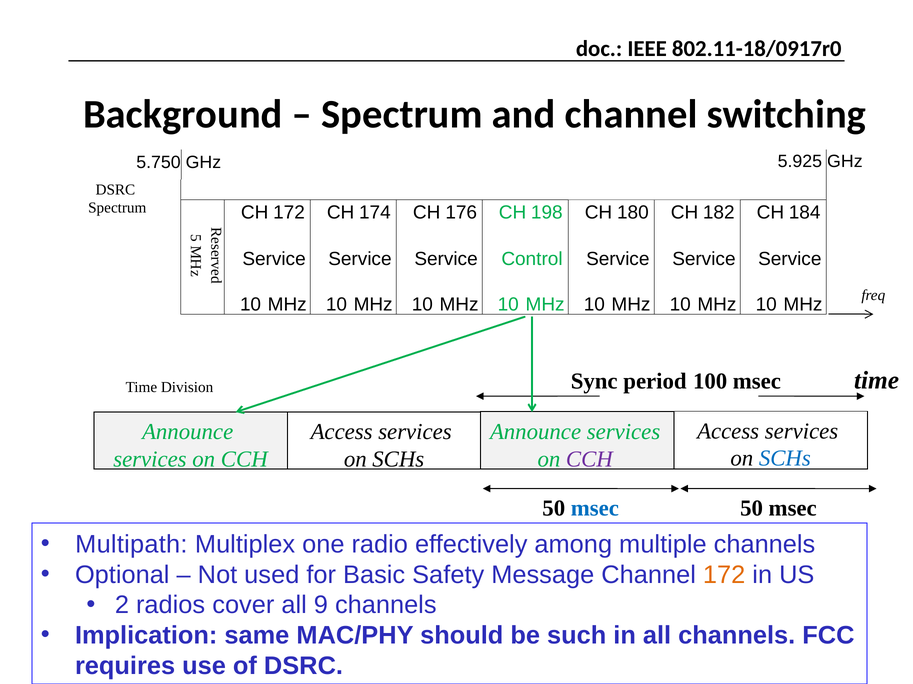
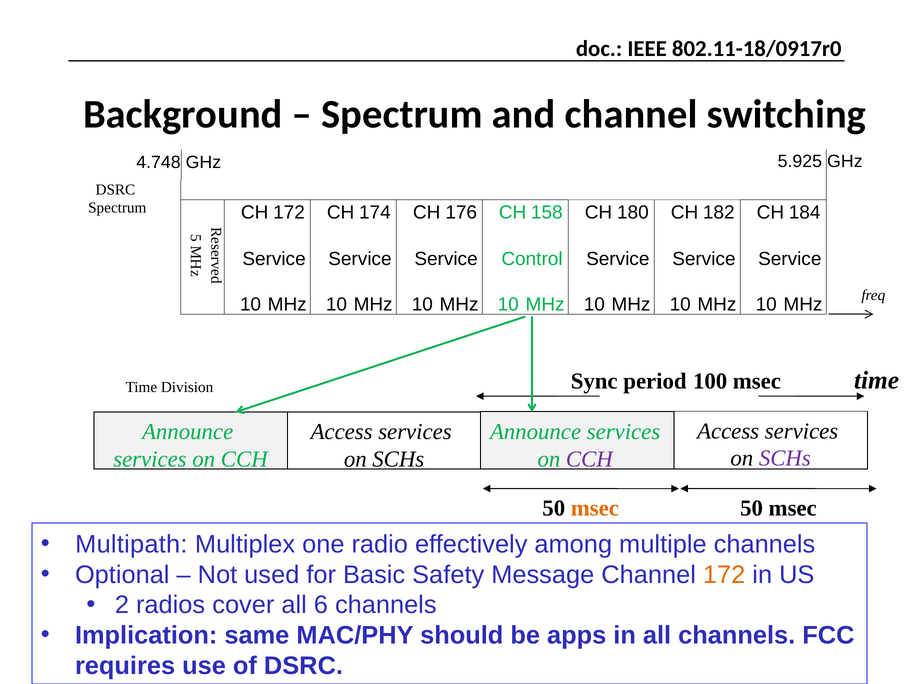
5.750: 5.750 -> 4.748
198: 198 -> 158
SCHs at (785, 459) colour: blue -> purple
msec at (595, 509) colour: blue -> orange
9: 9 -> 6
such: such -> apps
